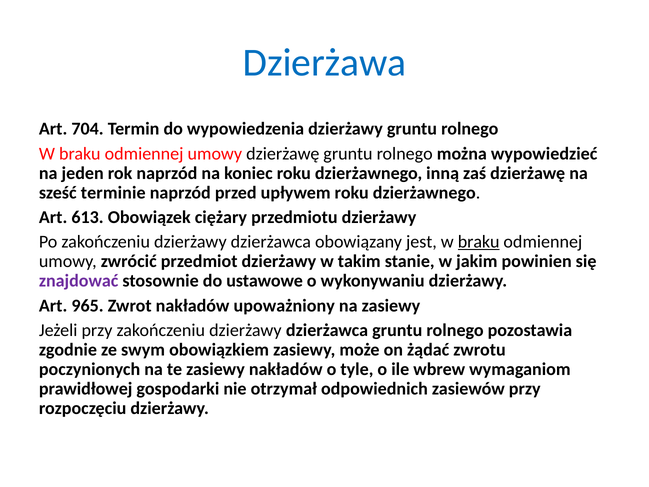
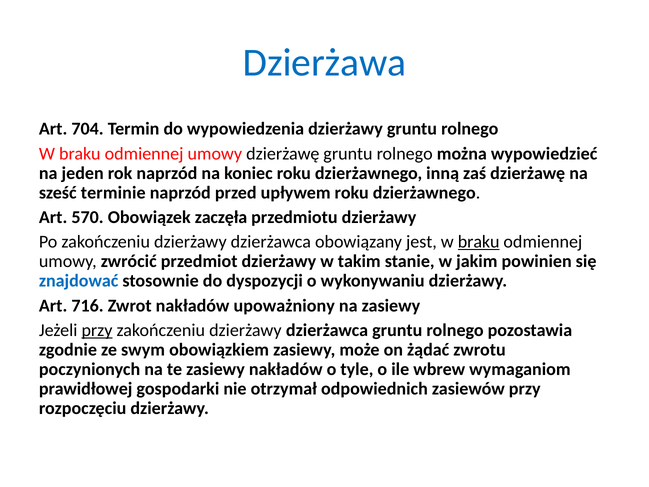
613: 613 -> 570
ciężary: ciężary -> zaczęła
znajdować colour: purple -> blue
ustawowe: ustawowe -> dyspozycji
965: 965 -> 716
przy at (97, 330) underline: none -> present
